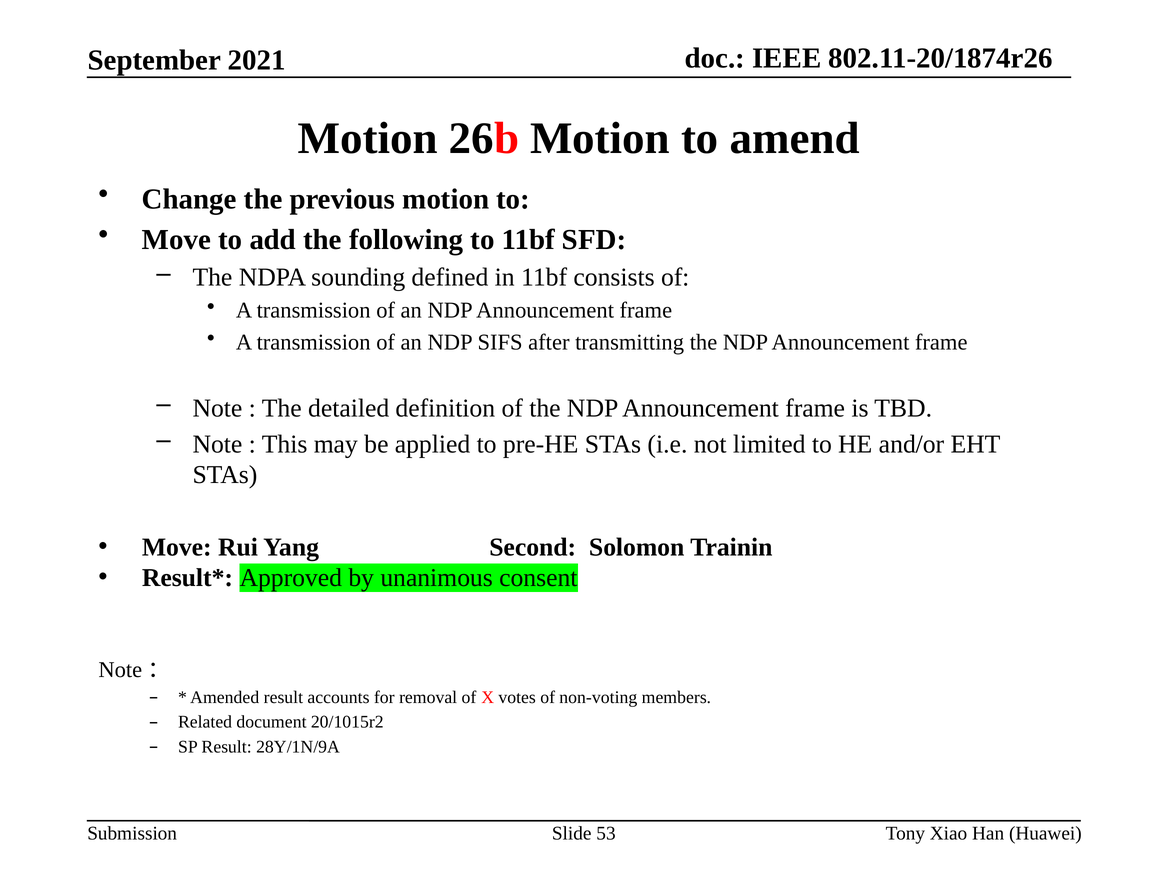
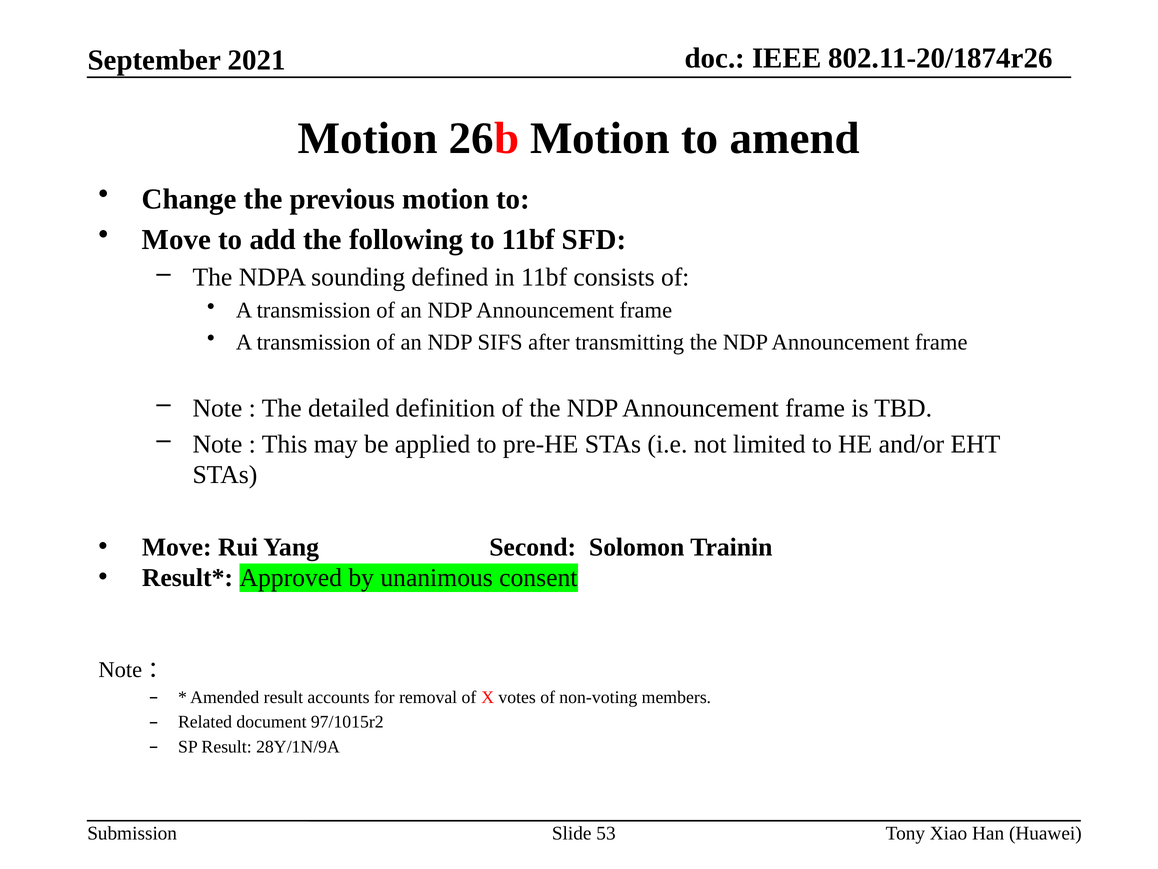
20/1015r2: 20/1015r2 -> 97/1015r2
